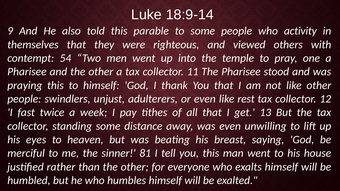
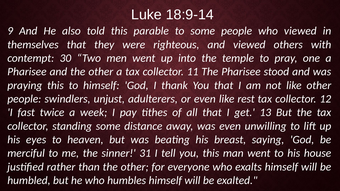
who activity: activity -> viewed
54: 54 -> 30
81: 81 -> 31
